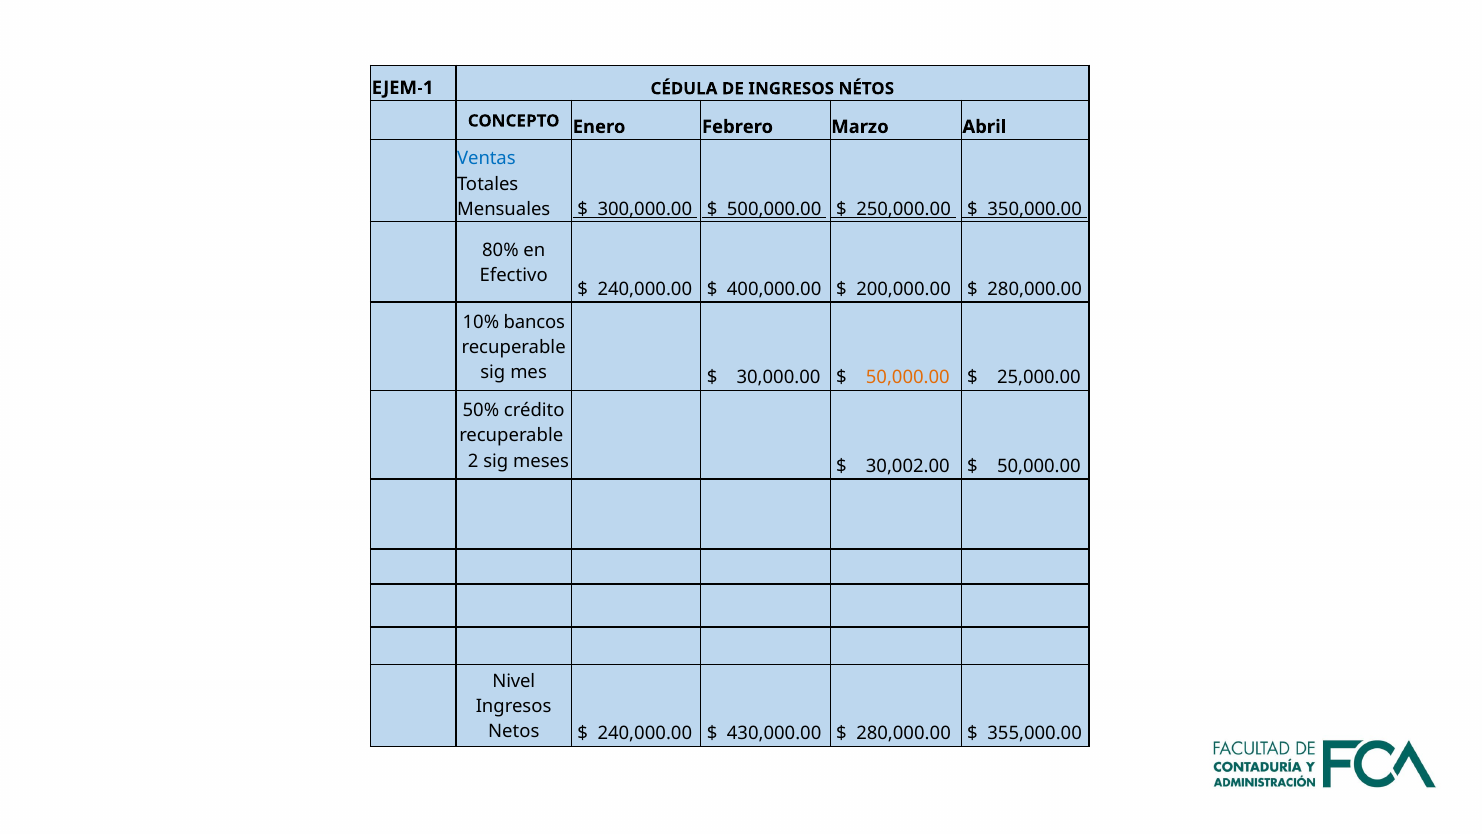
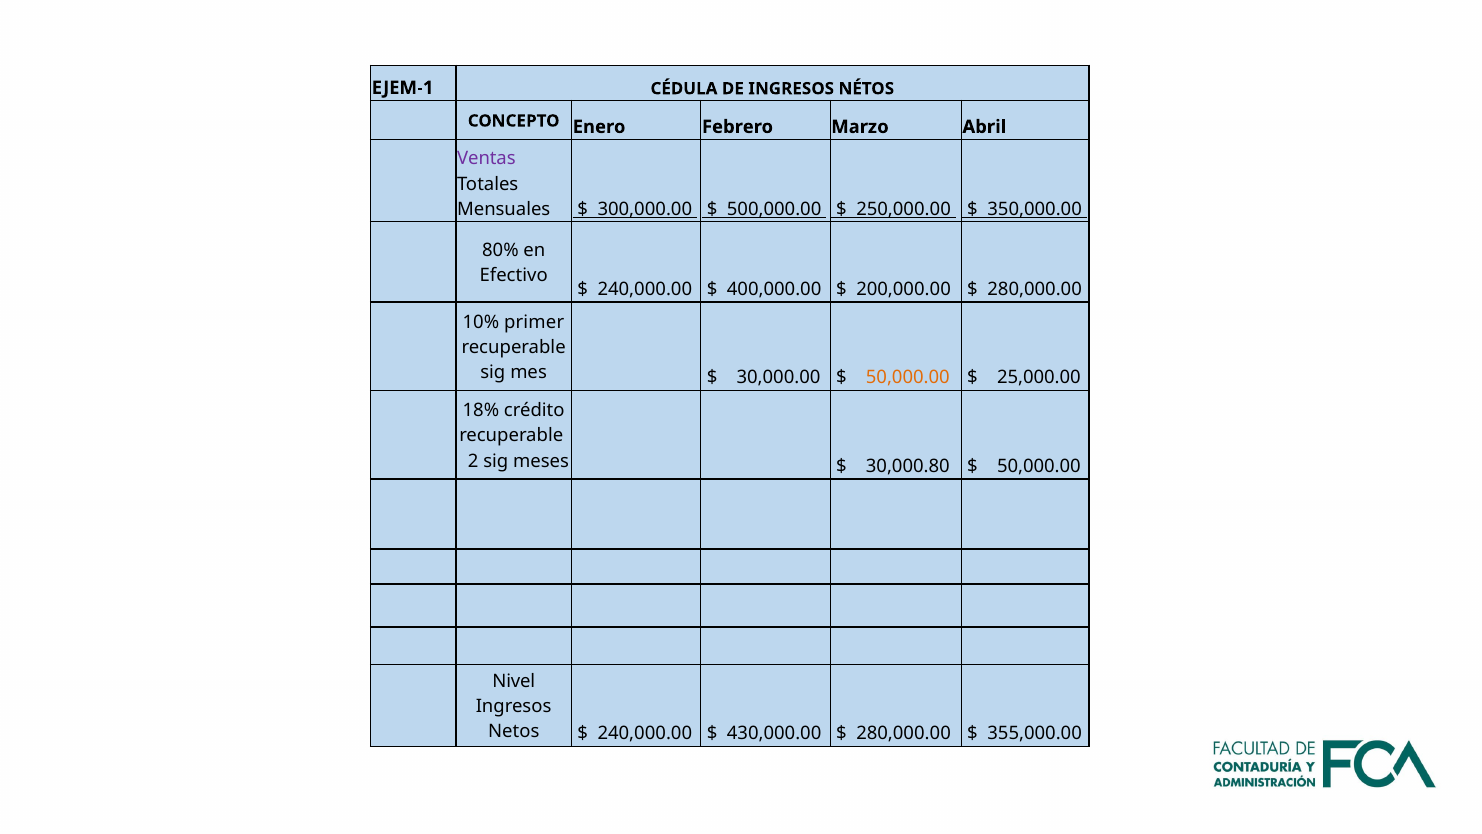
Ventas colour: blue -> purple
bancos: bancos -> primer
50%: 50% -> 18%
30,002.00: 30,002.00 -> 30,000.80
